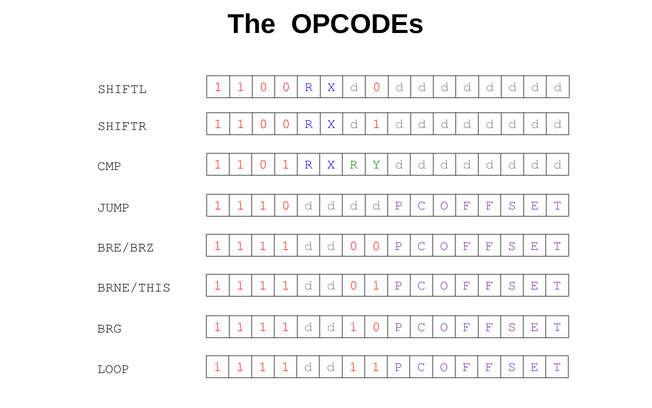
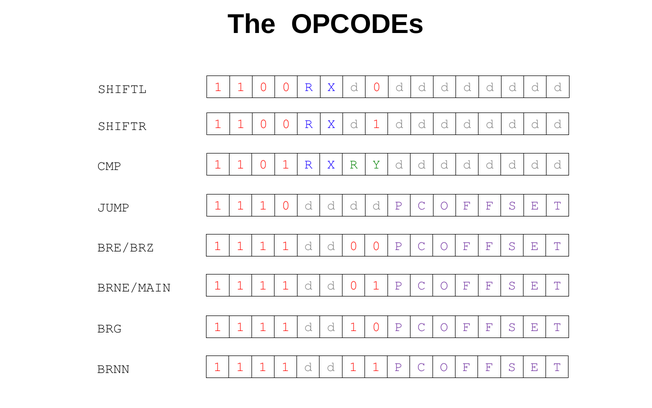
BRNE/THIS: BRNE/THIS -> BRNE/MAIN
LOOP: LOOP -> BRNN
